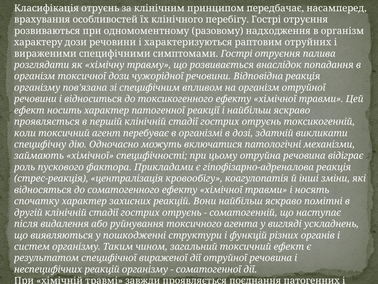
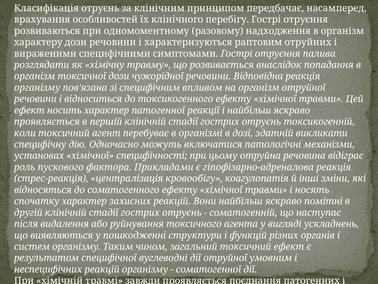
займають: займають -> установах
вираженої: вираженої -> вуглеводні
отруйної речовина: речовина -> умовним
